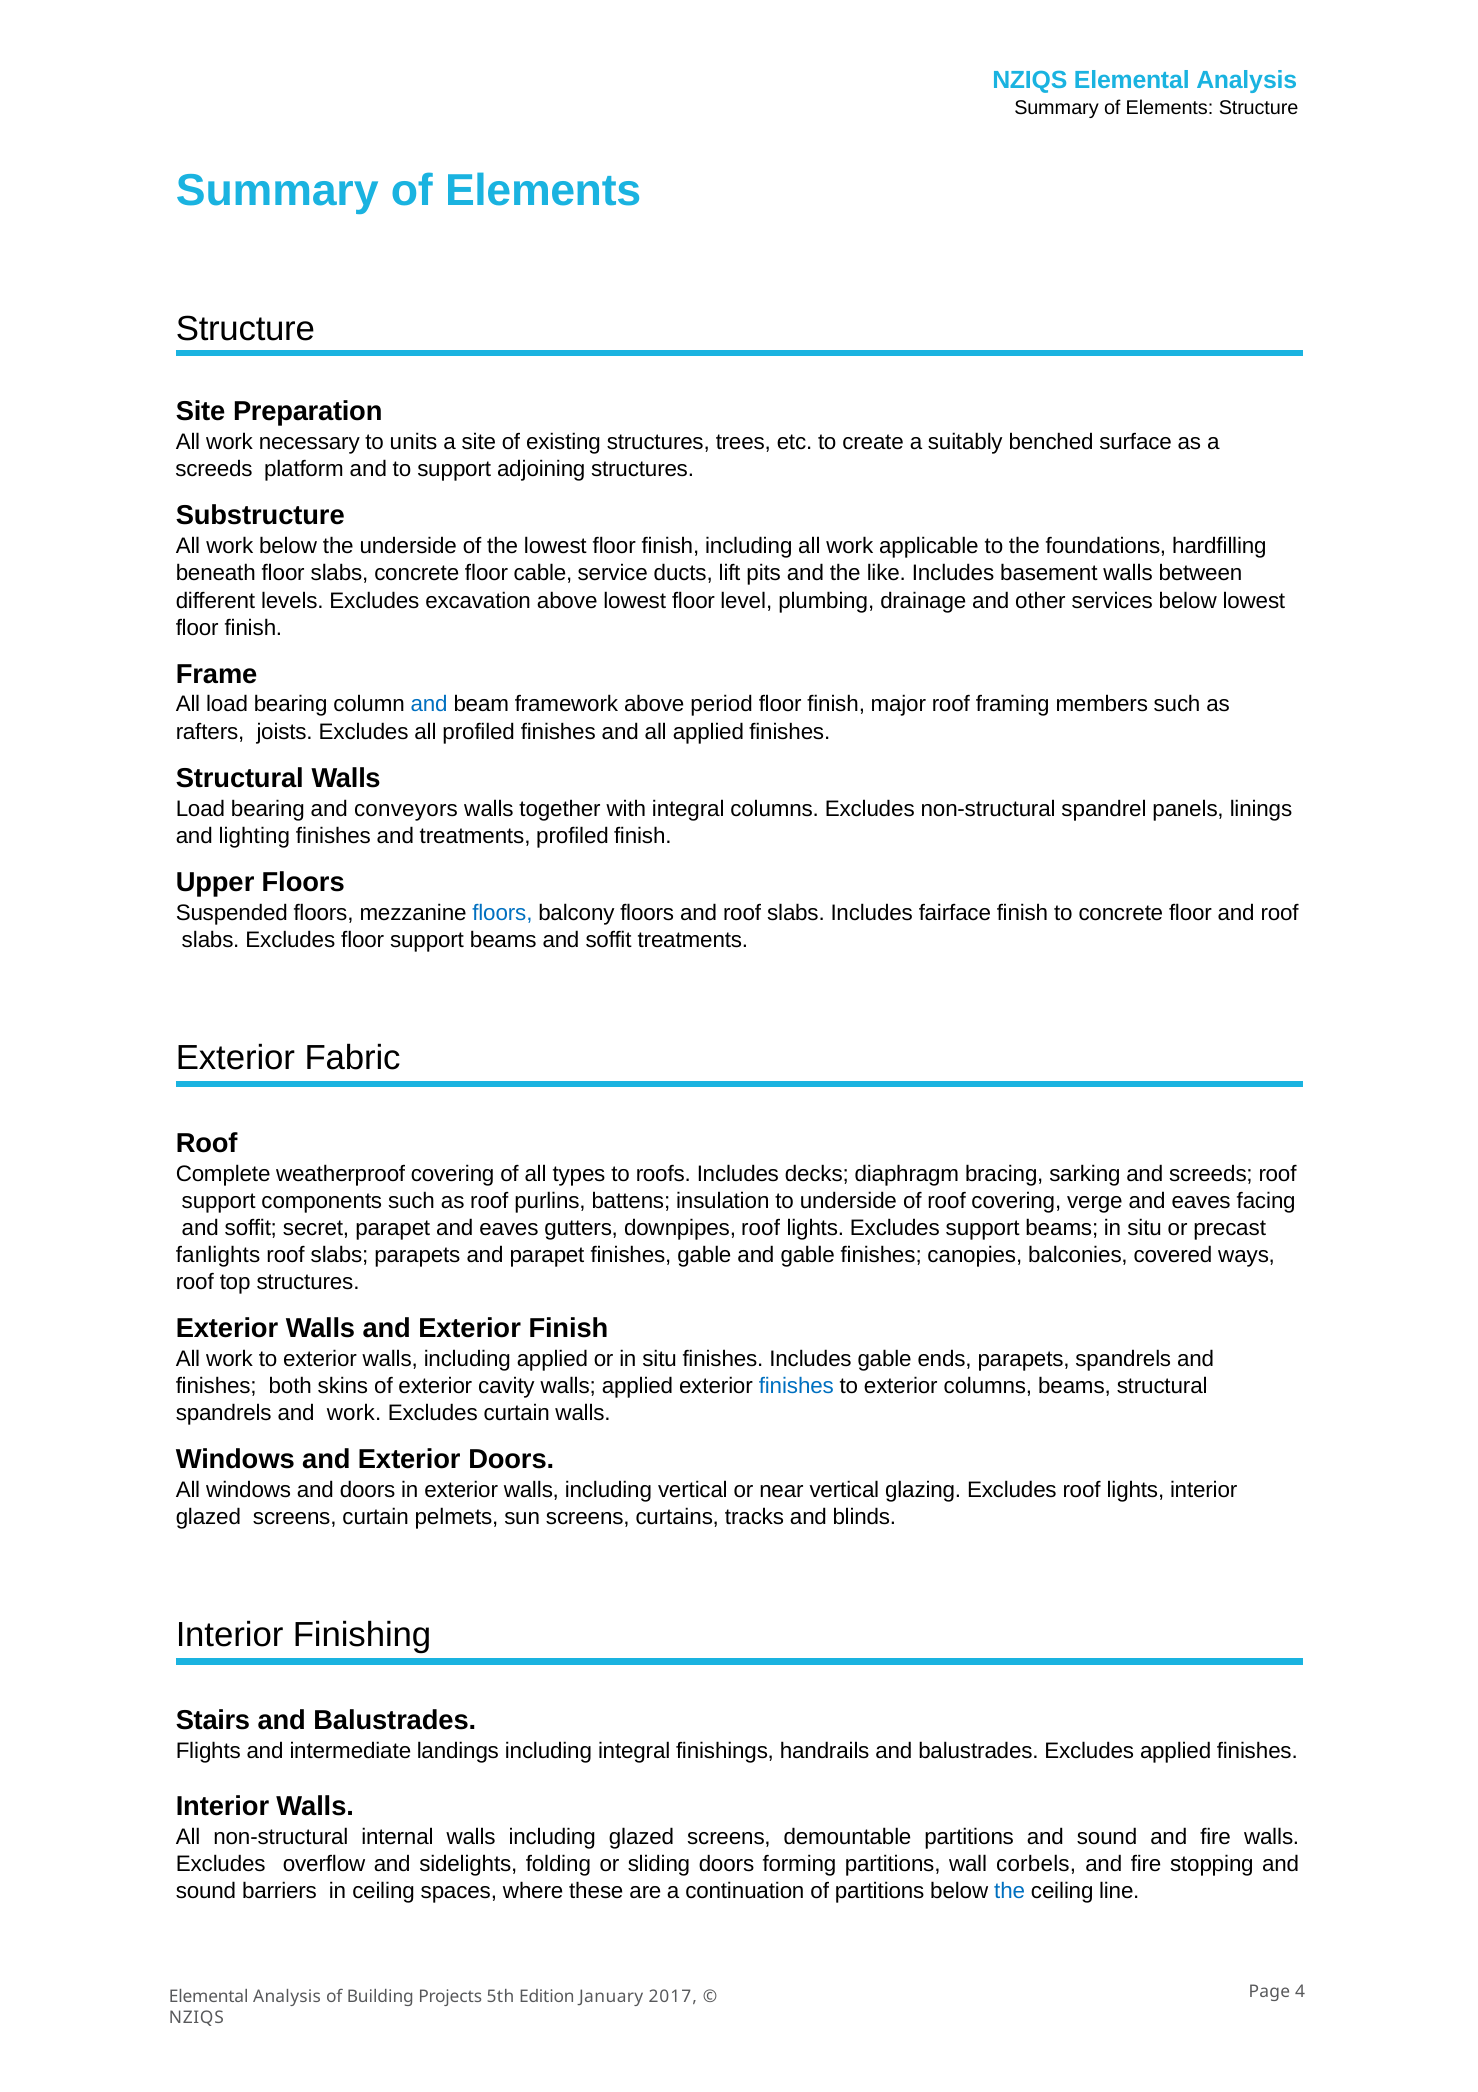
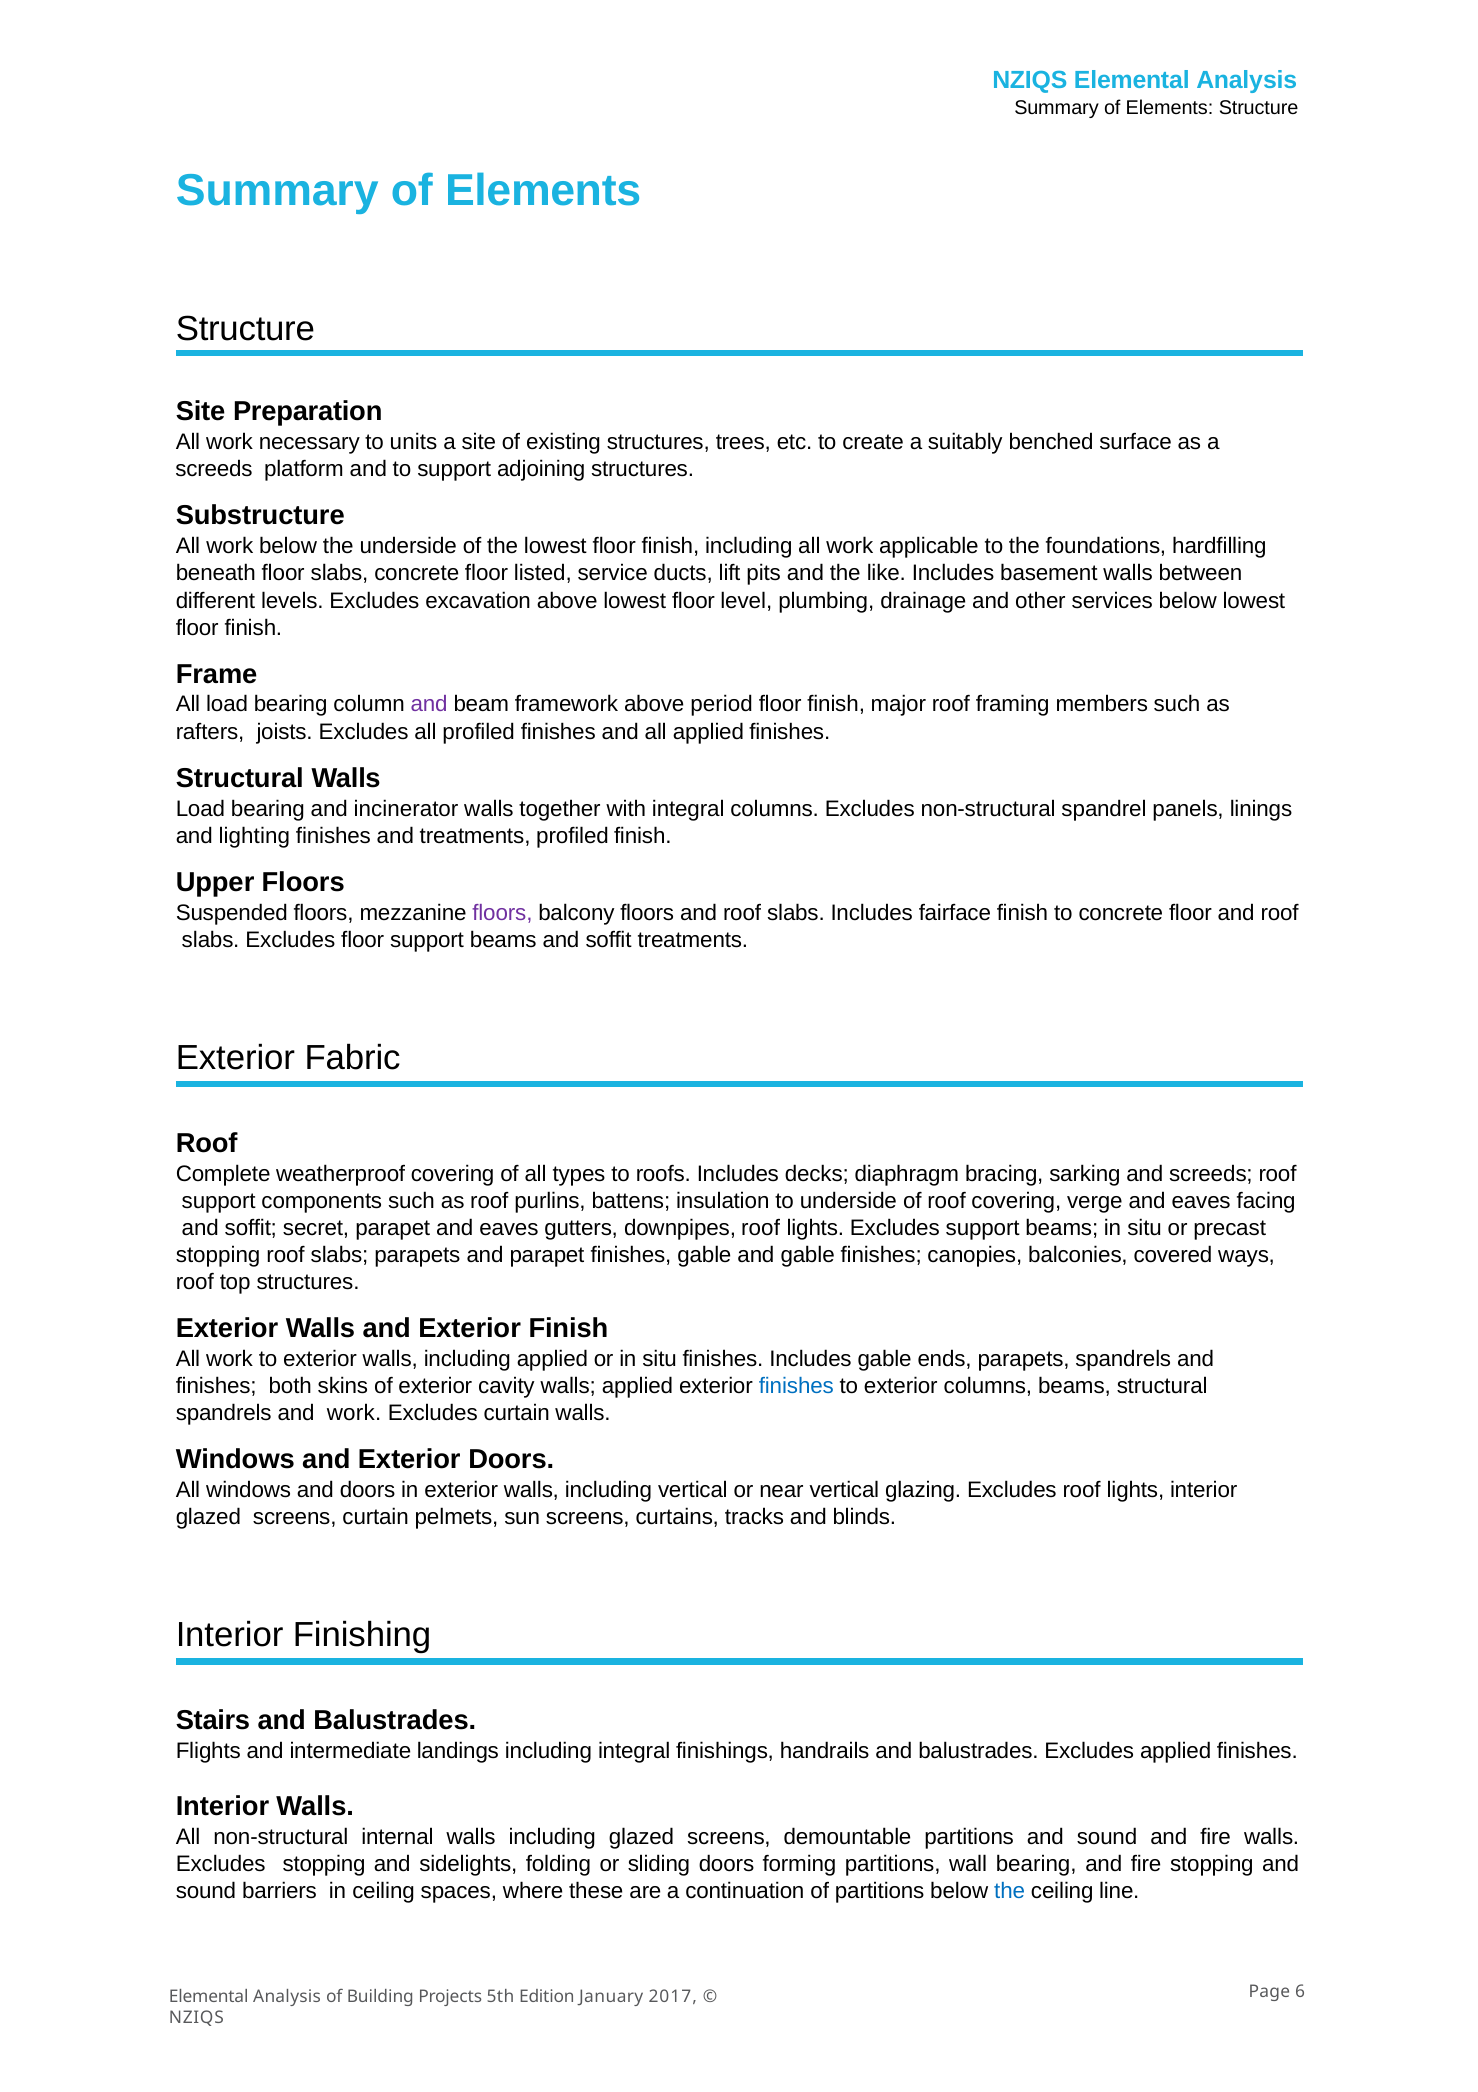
cable: cable -> listed
and at (429, 704) colour: blue -> purple
conveyors: conveyors -> incinerator
floors at (502, 913) colour: blue -> purple
fanlights at (218, 1255): fanlights -> stopping
Excludes overflow: overflow -> stopping
wall corbels: corbels -> bearing
4: 4 -> 6
